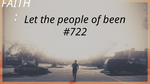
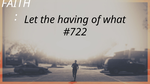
people: people -> having
been: been -> what
